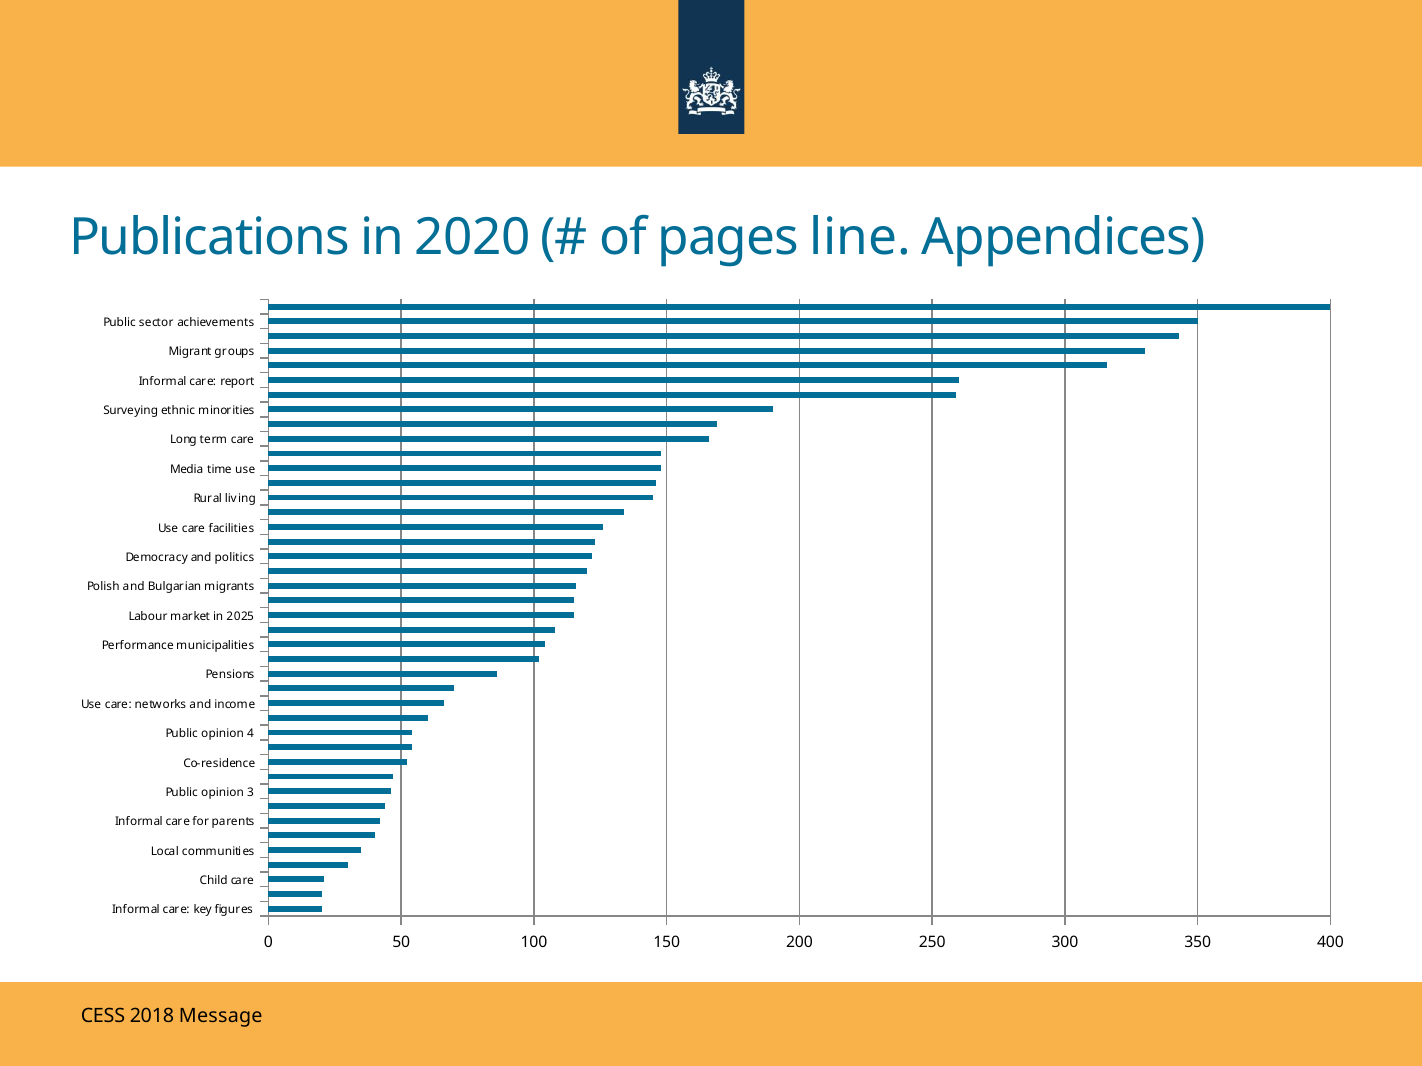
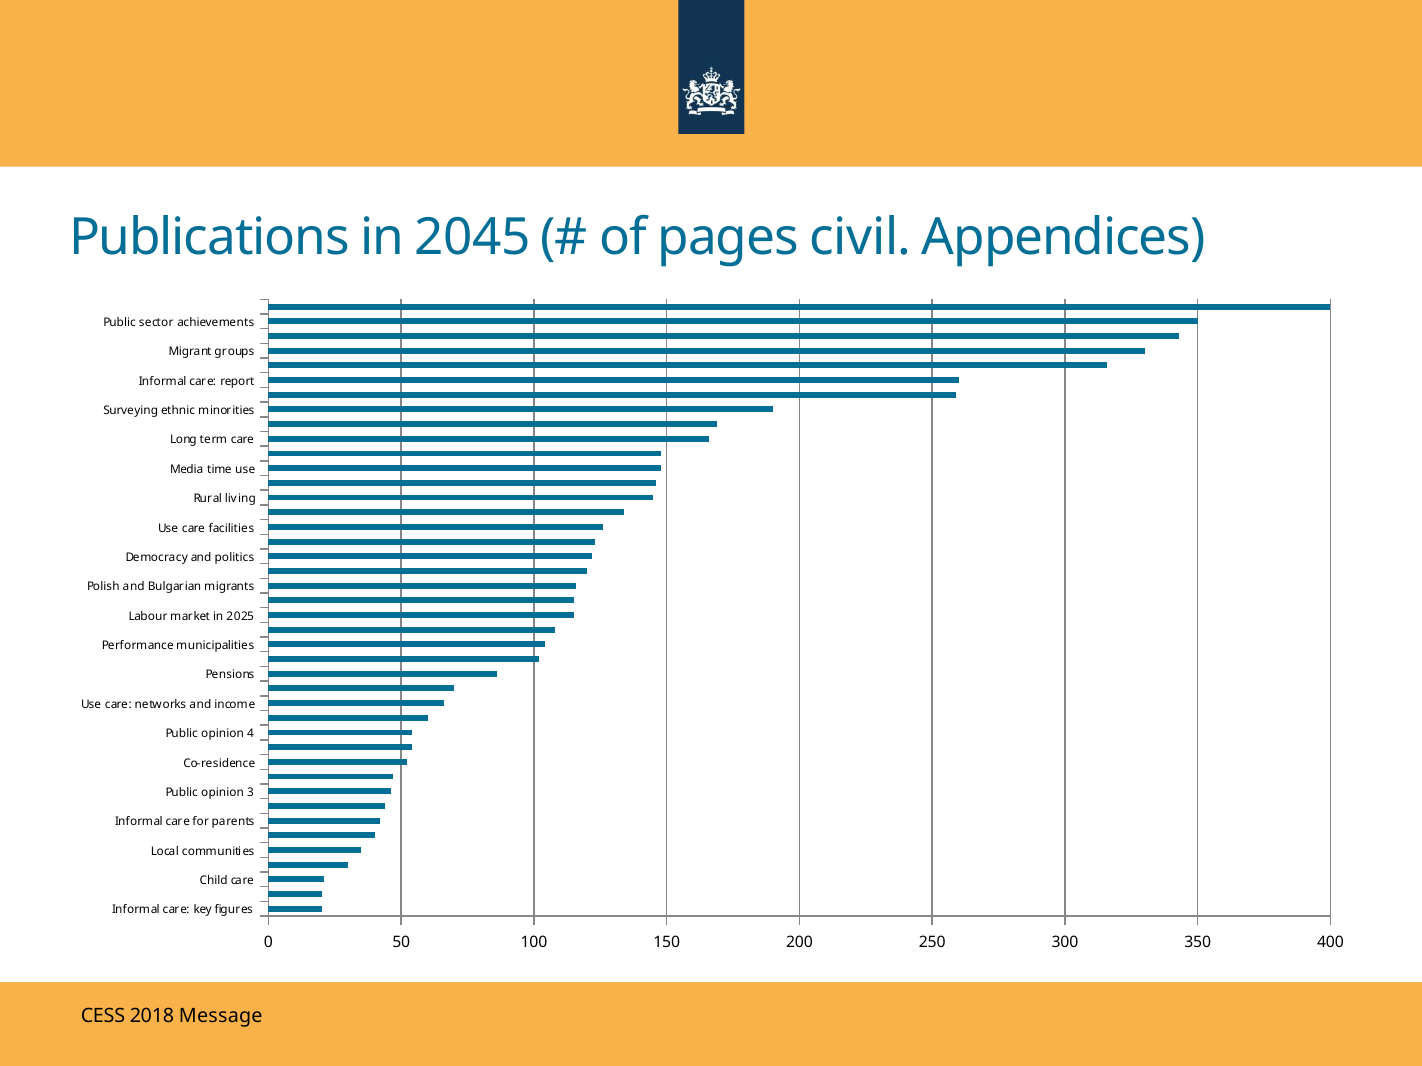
2020: 2020 -> 2045
line: line -> civil
